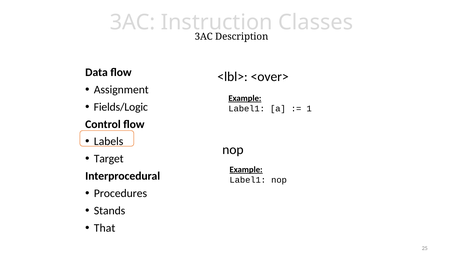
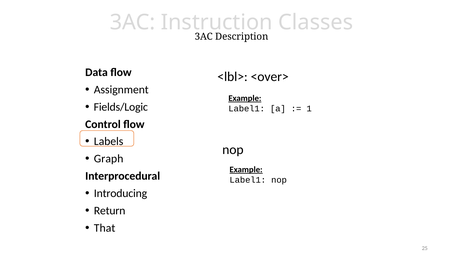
Target: Target -> Graph
Procedures: Procedures -> Introducing
Stands: Stands -> Return
